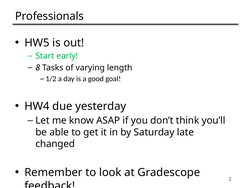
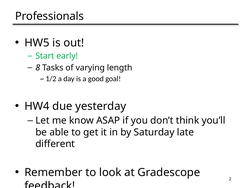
changed: changed -> different
